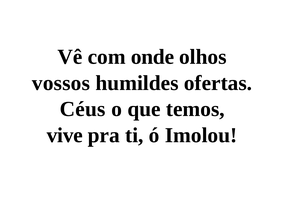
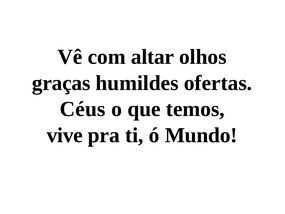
onde: onde -> altar
vossos: vossos -> graças
Imolou: Imolou -> Mundo
